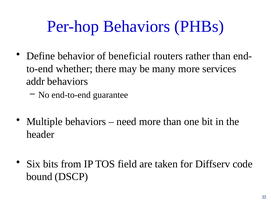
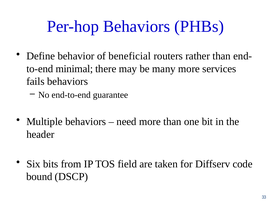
whether: whether -> minimal
addr: addr -> fails
